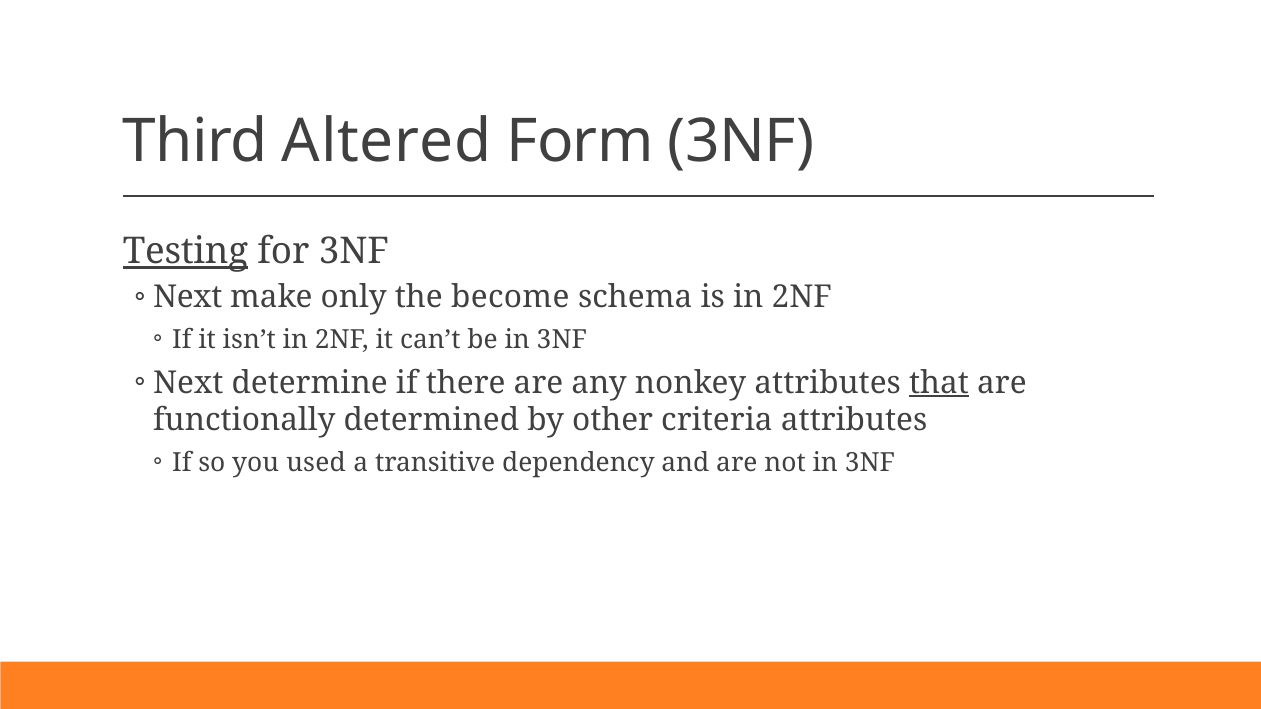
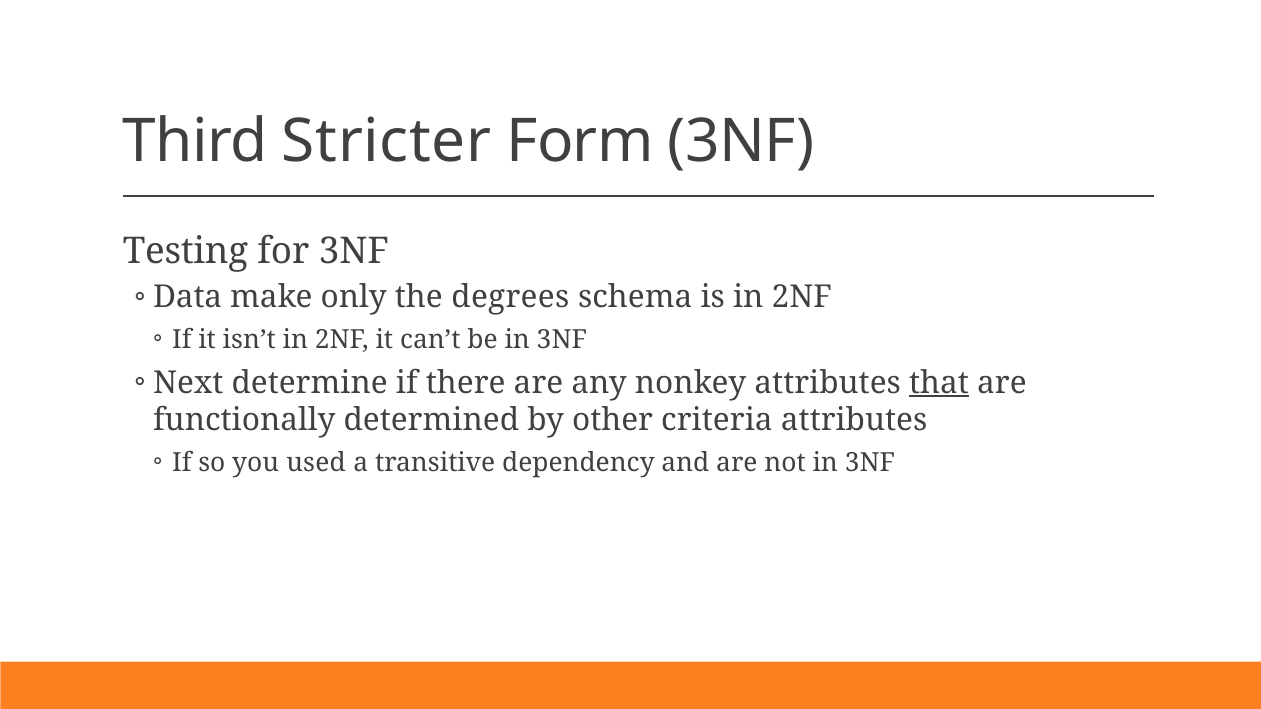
Altered: Altered -> Stricter
Testing underline: present -> none
Next at (188, 298): Next -> Data
become: become -> degrees
